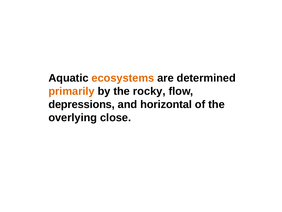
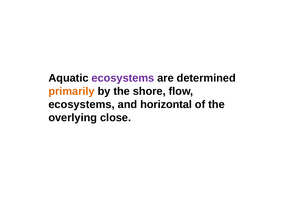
ecosystems at (123, 78) colour: orange -> purple
rocky: rocky -> shore
depressions at (82, 104): depressions -> ecosystems
